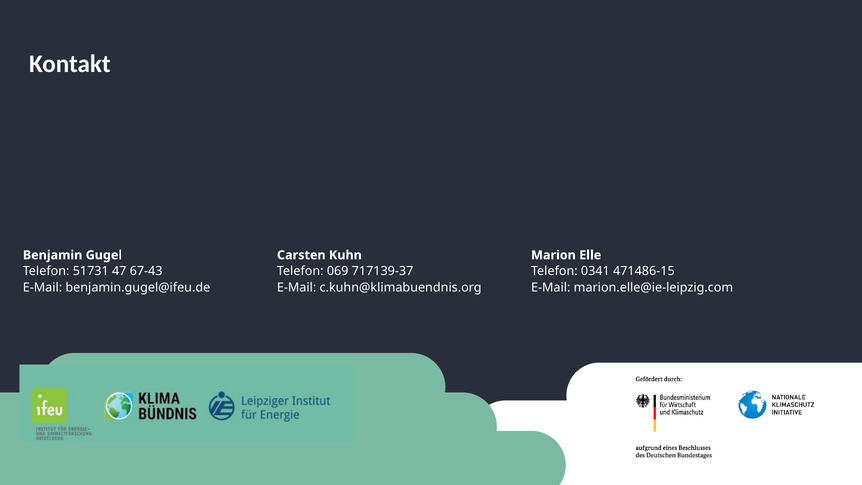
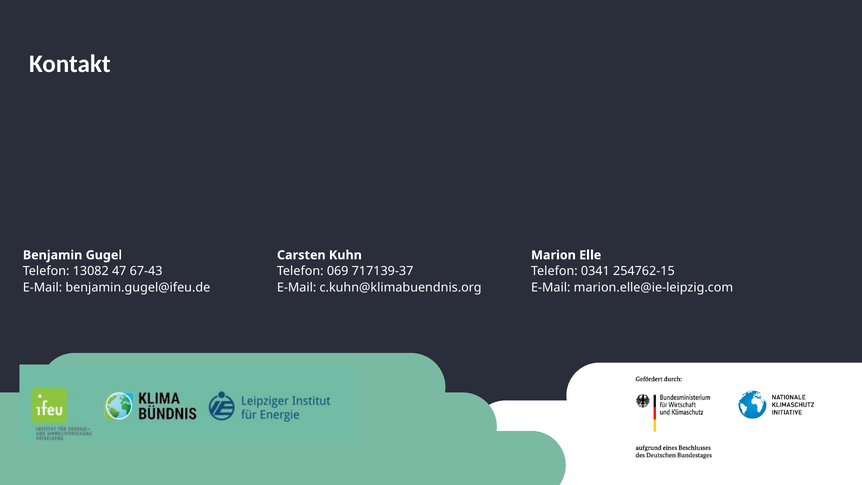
51731: 51731 -> 13082
471486-15: 471486-15 -> 254762-15
